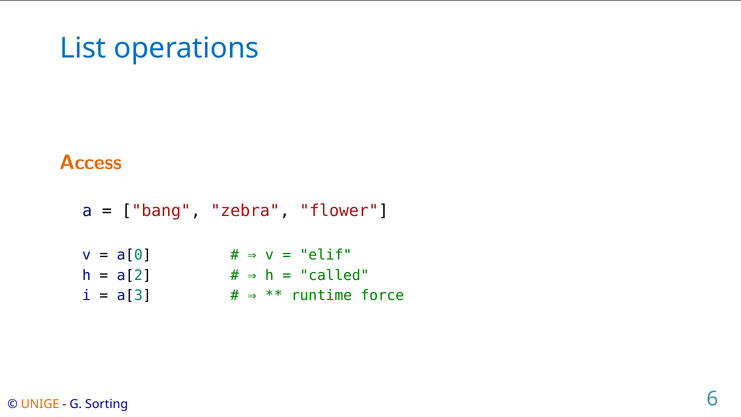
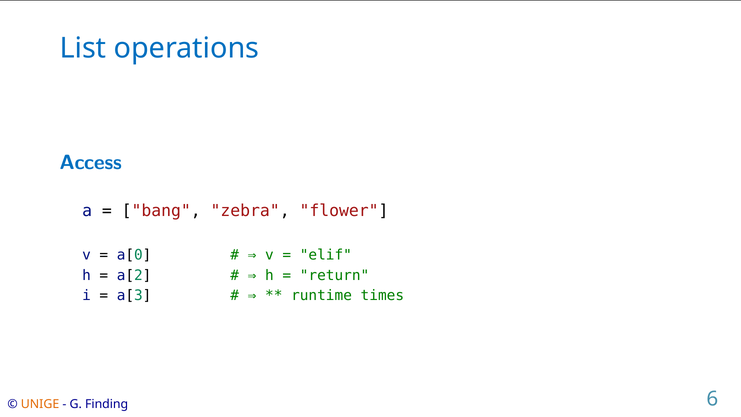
Access colour: orange -> blue
called: called -> return
force: force -> times
Sorting: Sorting -> Finding
